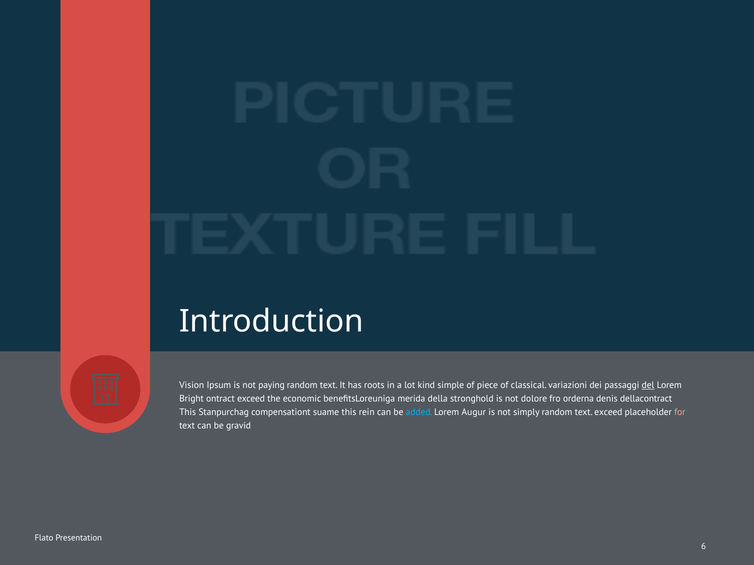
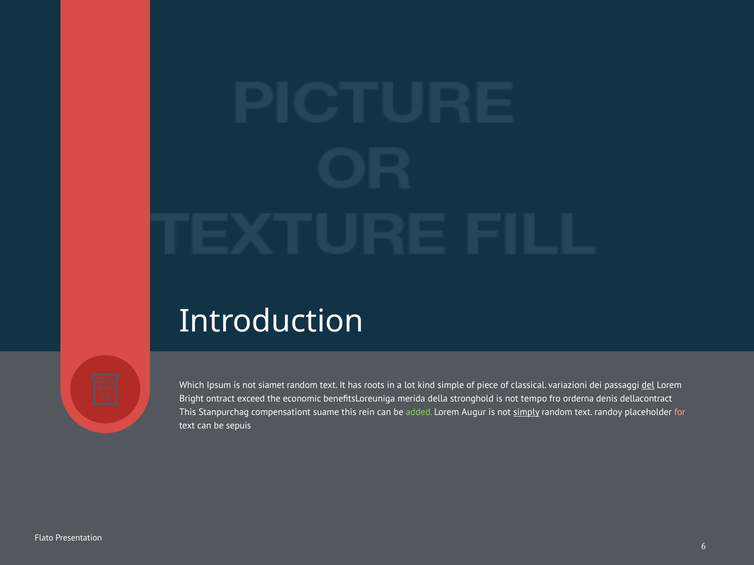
Vision: Vision -> Which
paying: paying -> siamet
dolore: dolore -> tempo
added colour: light blue -> light green
simply underline: none -> present
text exceed: exceed -> randoy
gravid: gravid -> sepuis
